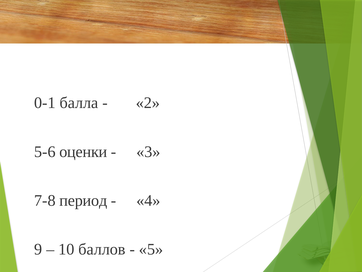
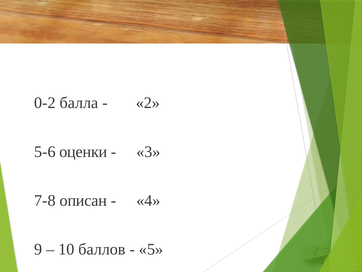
0-1: 0-1 -> 0-2
период: период -> описан
